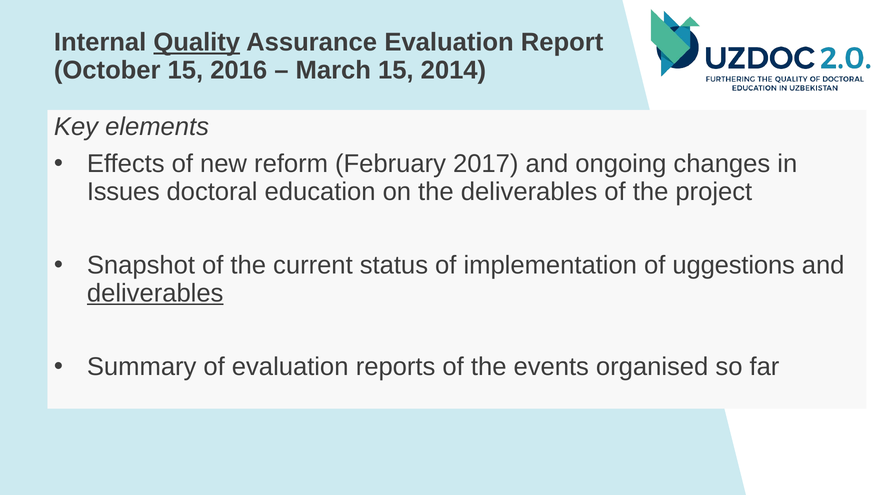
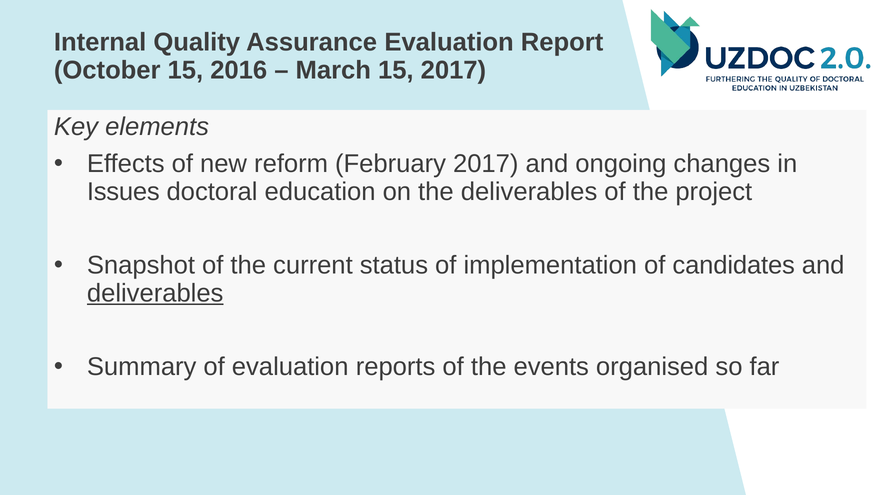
Quality underline: present -> none
15 2014: 2014 -> 2017
uggestions: uggestions -> candidates
